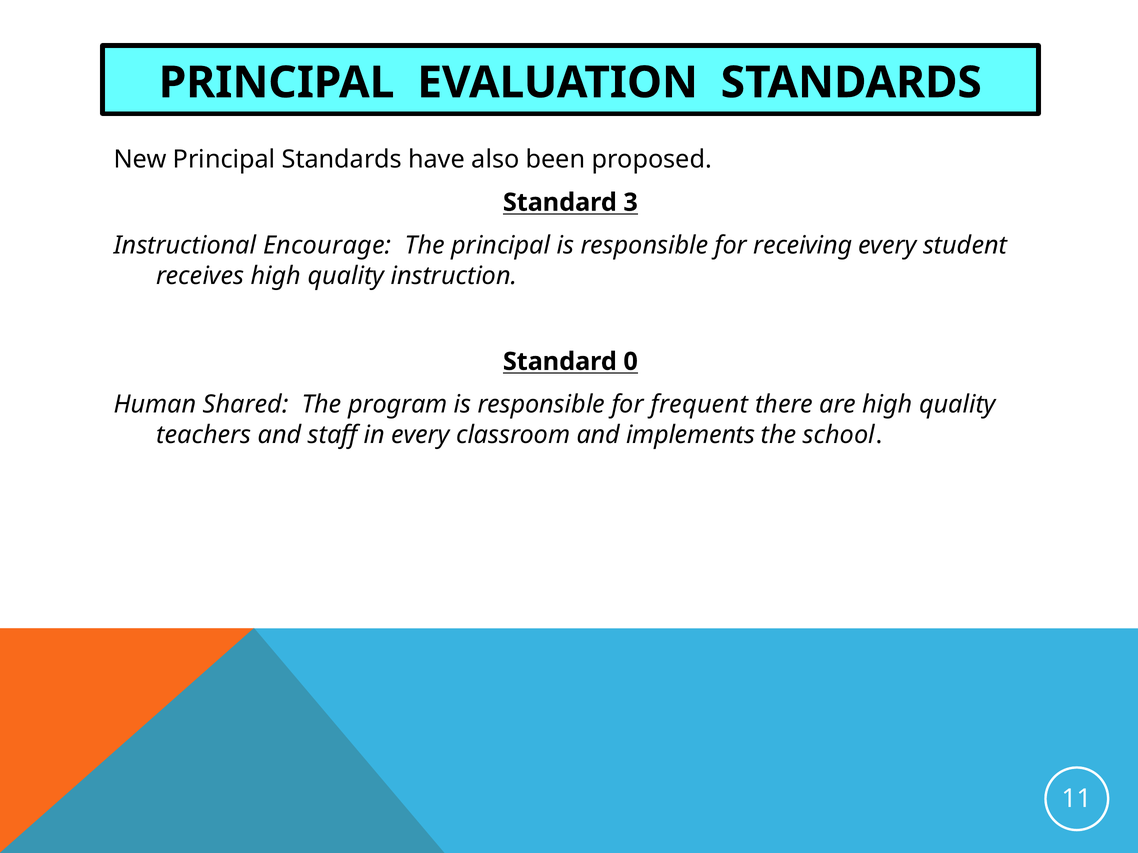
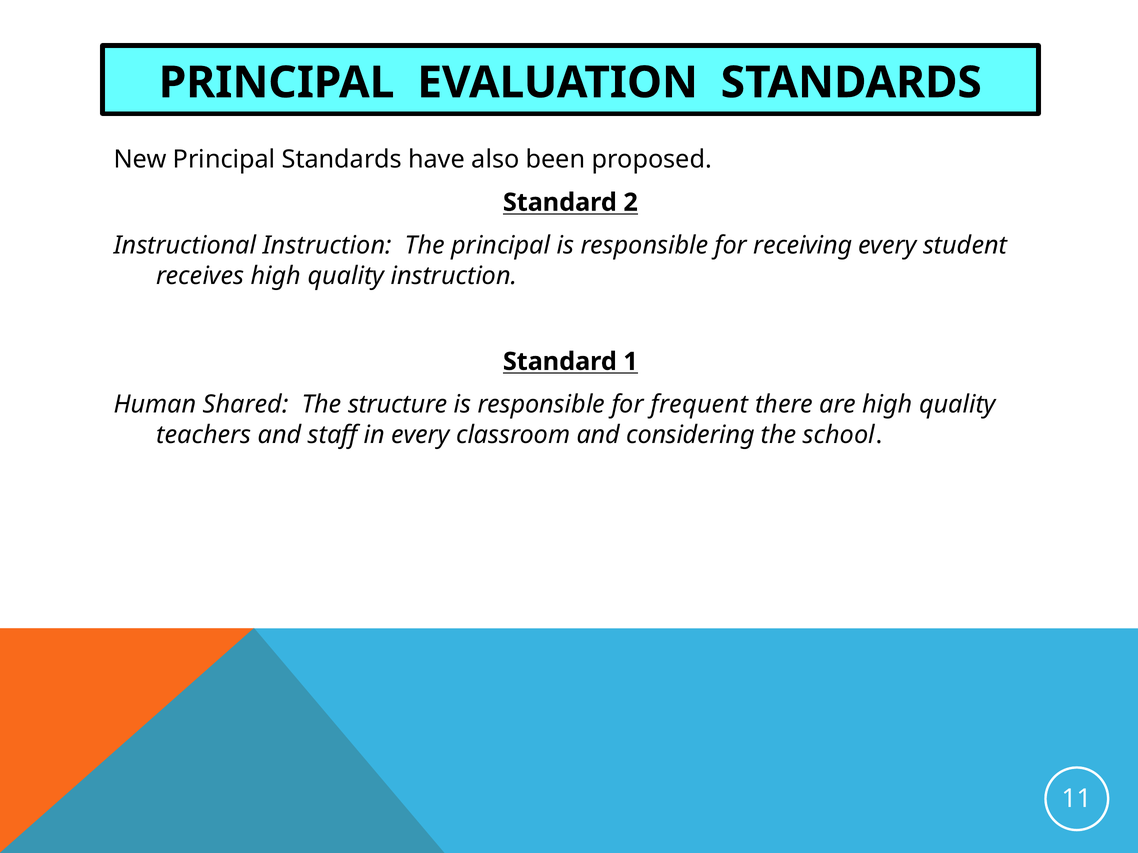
3: 3 -> 2
Instructional Encourage: Encourage -> Instruction
0: 0 -> 1
program: program -> structure
implements: implements -> considering
